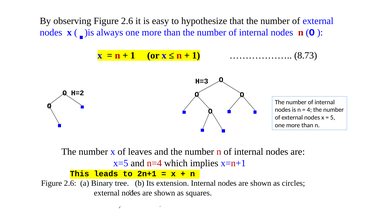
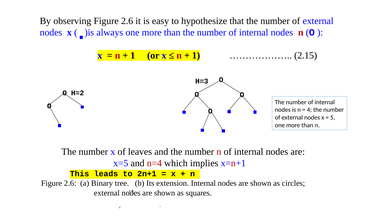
8.73: 8.73 -> 2.15
